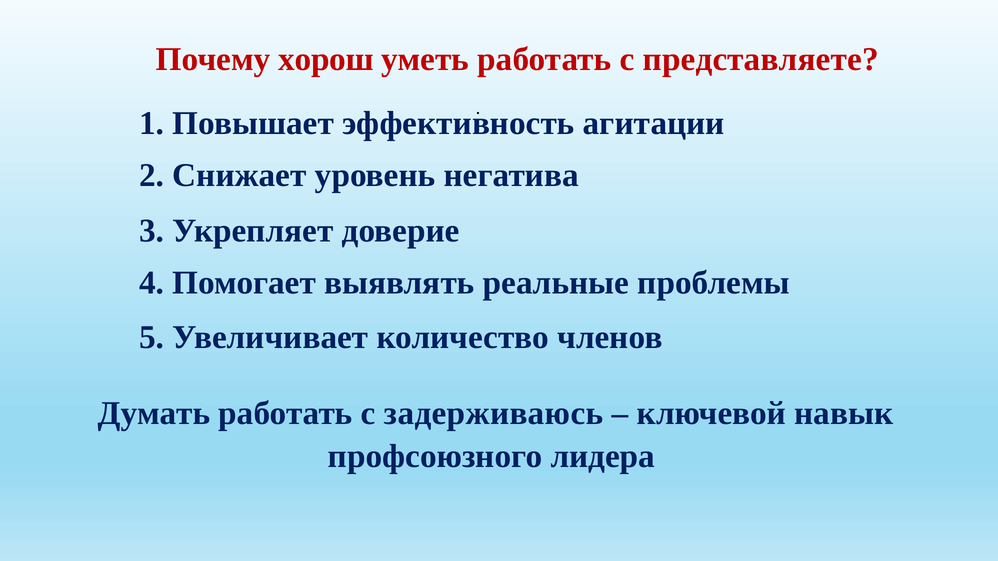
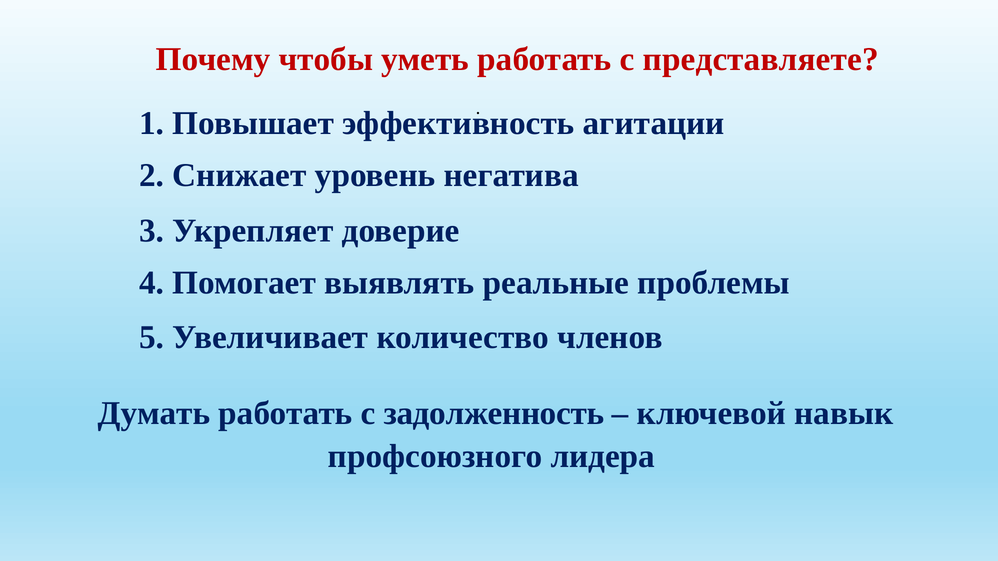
хорош: хорош -> чтобы
задерживаюсь: задерживаюсь -> задолженность
